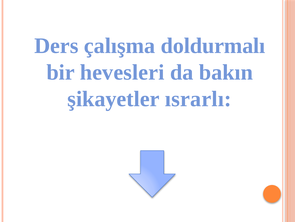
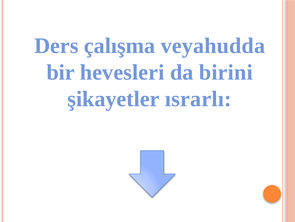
doldurmalı: doldurmalı -> veyahudda
bakın: bakın -> birini
